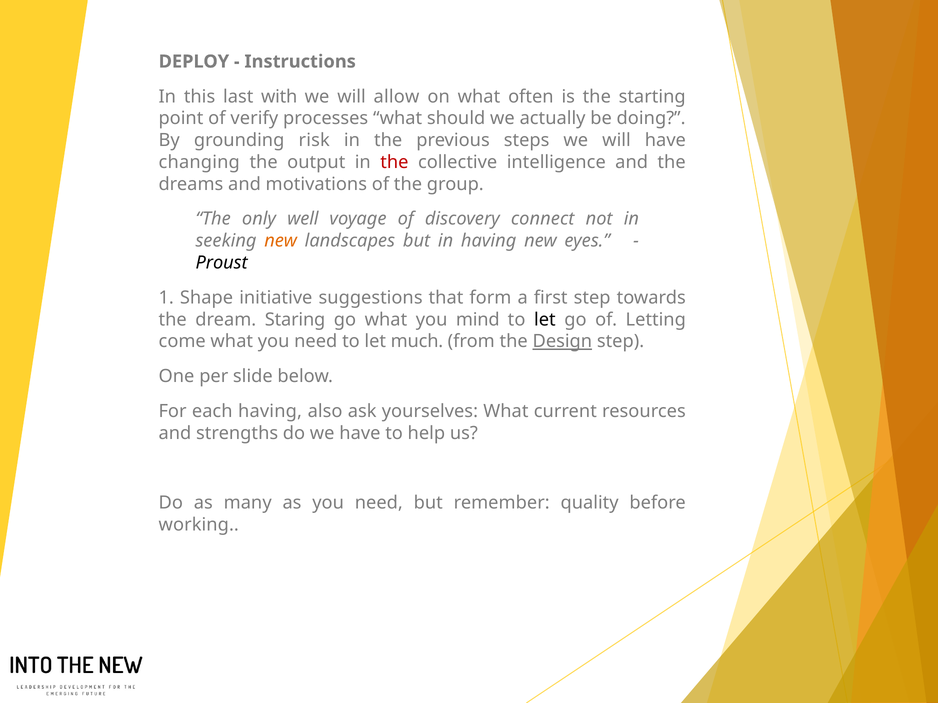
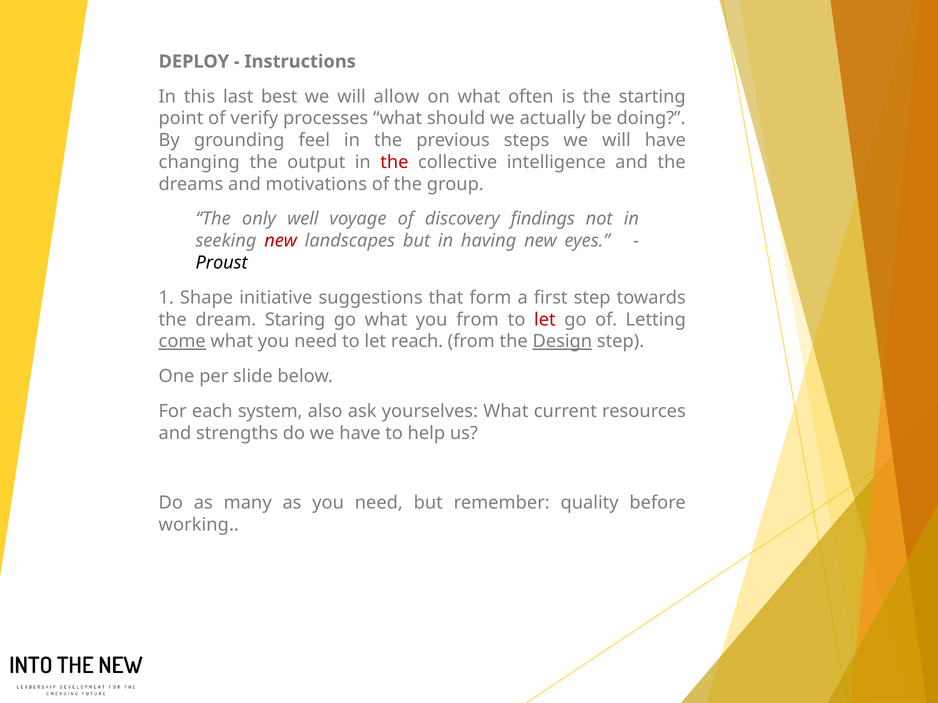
with: with -> best
risk: risk -> feel
connect: connect -> findings
new at (281, 241) colour: orange -> red
you mind: mind -> from
let at (545, 320) colour: black -> red
come underline: none -> present
much: much -> reach
each having: having -> system
